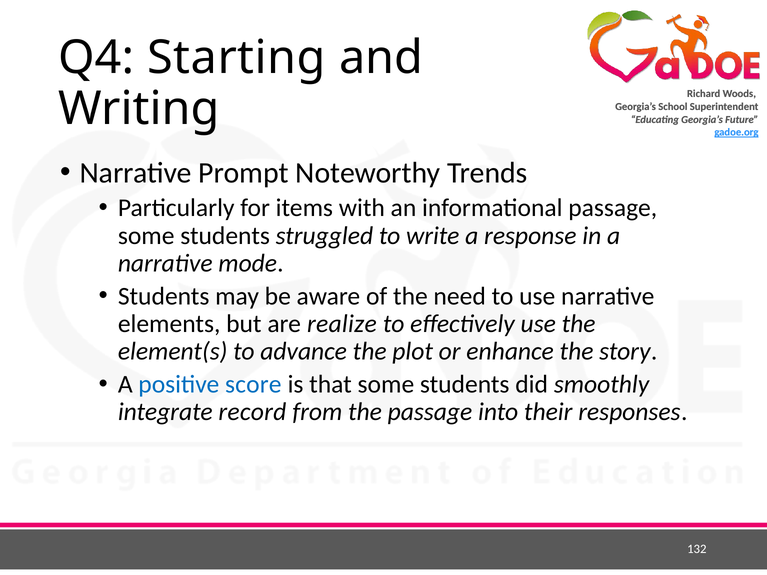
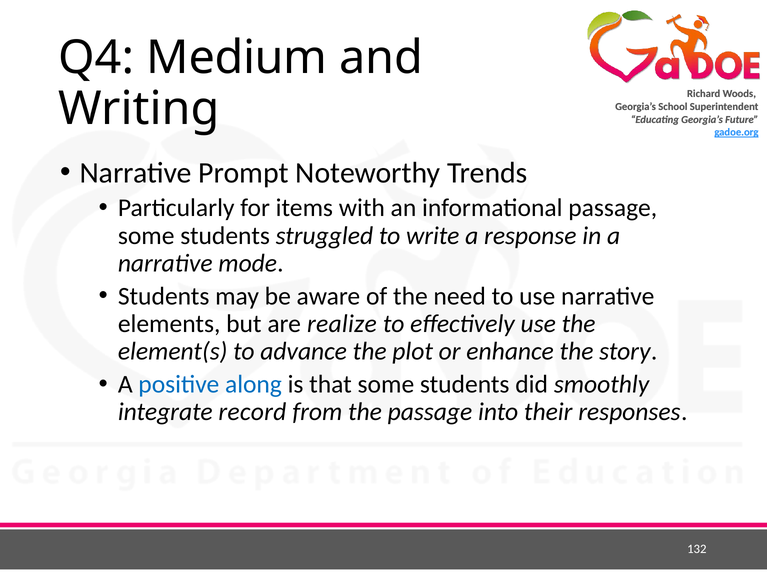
Starting: Starting -> Medium
score: score -> along
